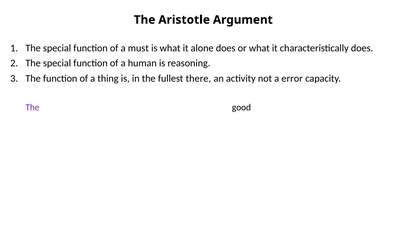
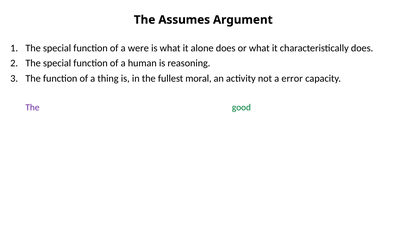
Aristotle: Aristotle -> Assumes
must: must -> were
there: there -> moral
good at (241, 107) colour: black -> green
